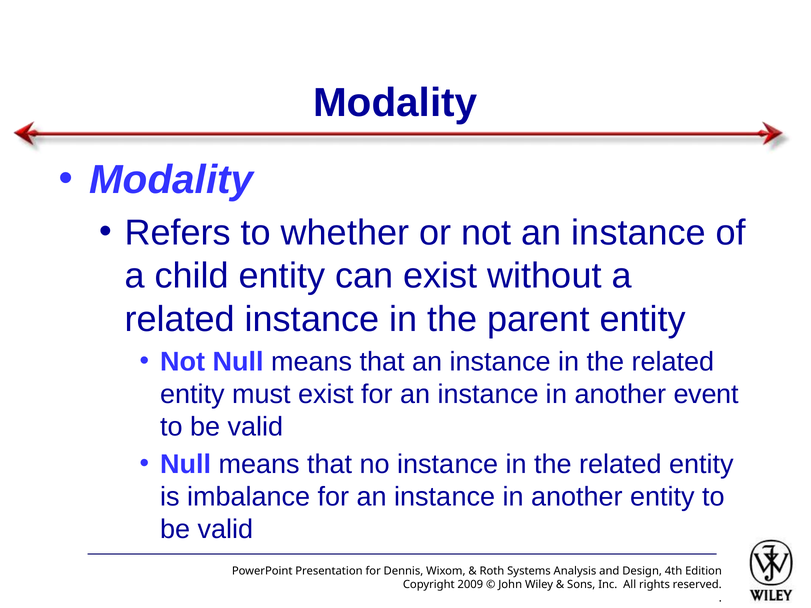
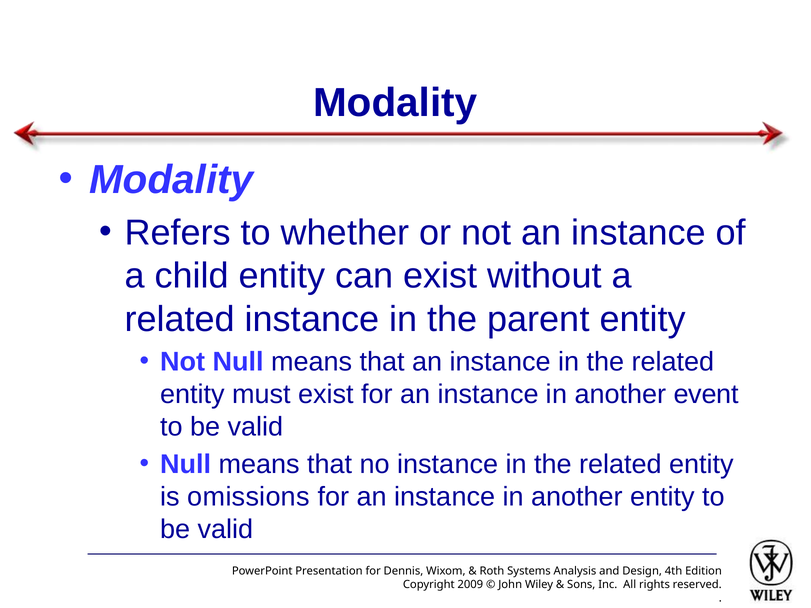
imbalance: imbalance -> omissions
